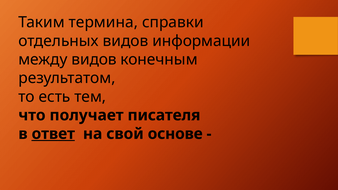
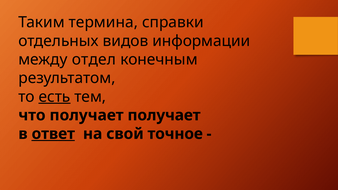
между видов: видов -> отдел
есть underline: none -> present
получает писателя: писателя -> получает
основе: основе -> точное
